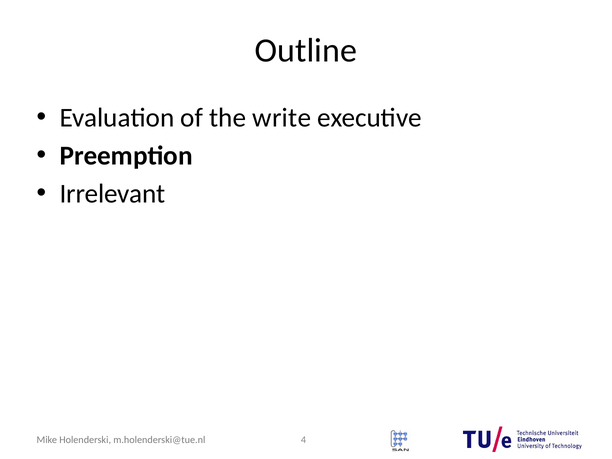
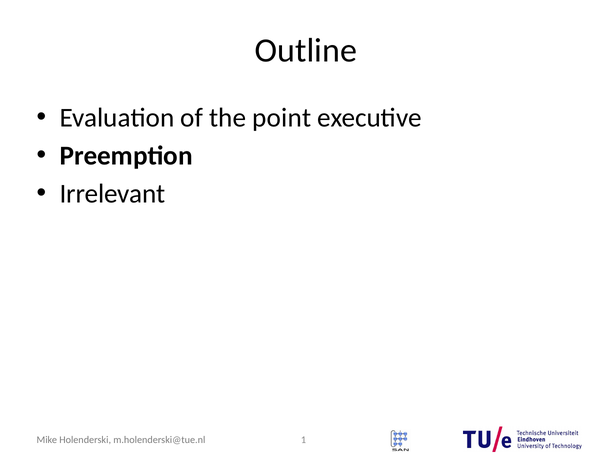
write: write -> point
4: 4 -> 1
